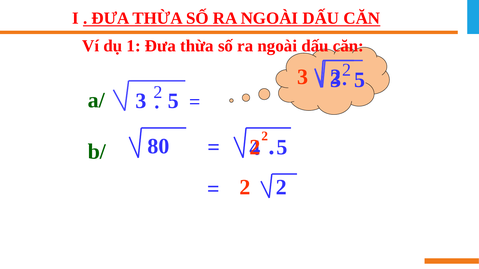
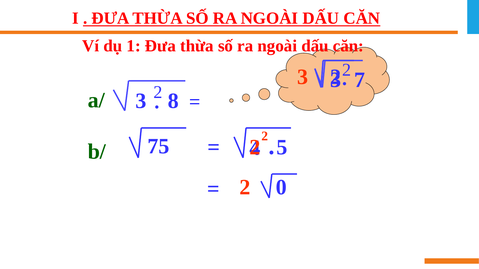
5 at (360, 80): 5 -> 7
5 at (173, 101): 5 -> 8
80: 80 -> 75
2 at (281, 188): 2 -> 0
